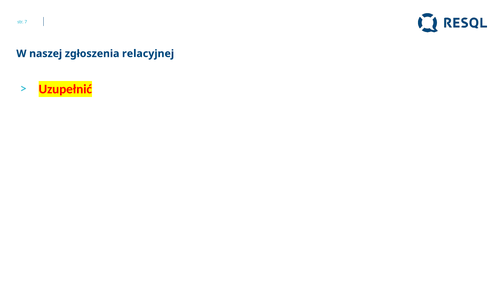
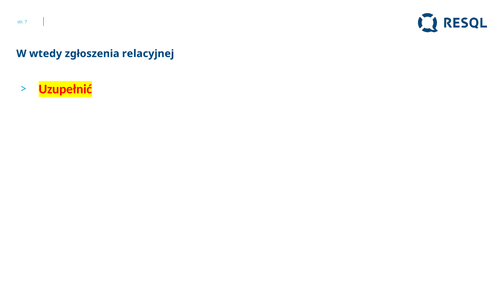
naszej: naszej -> wtedy
